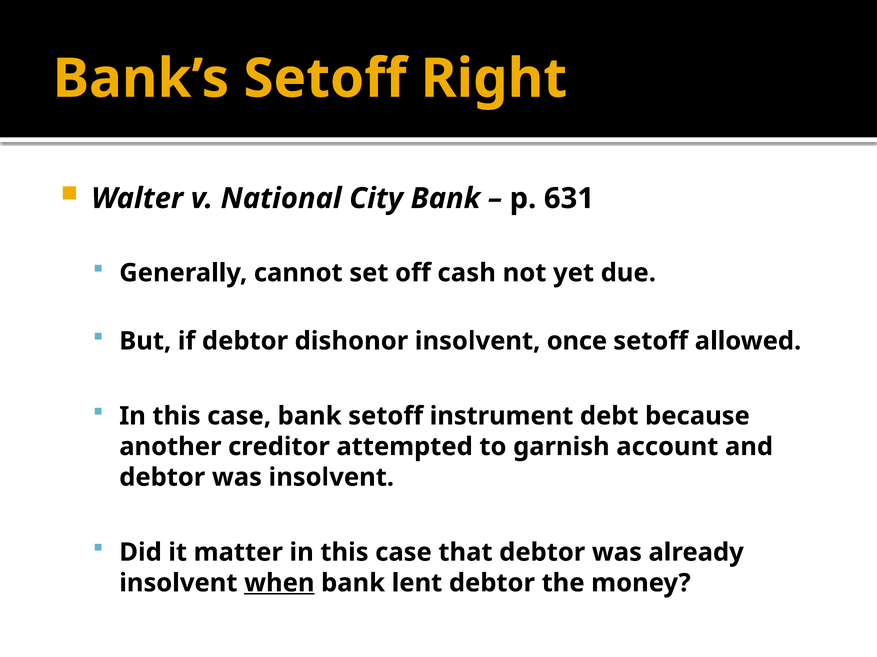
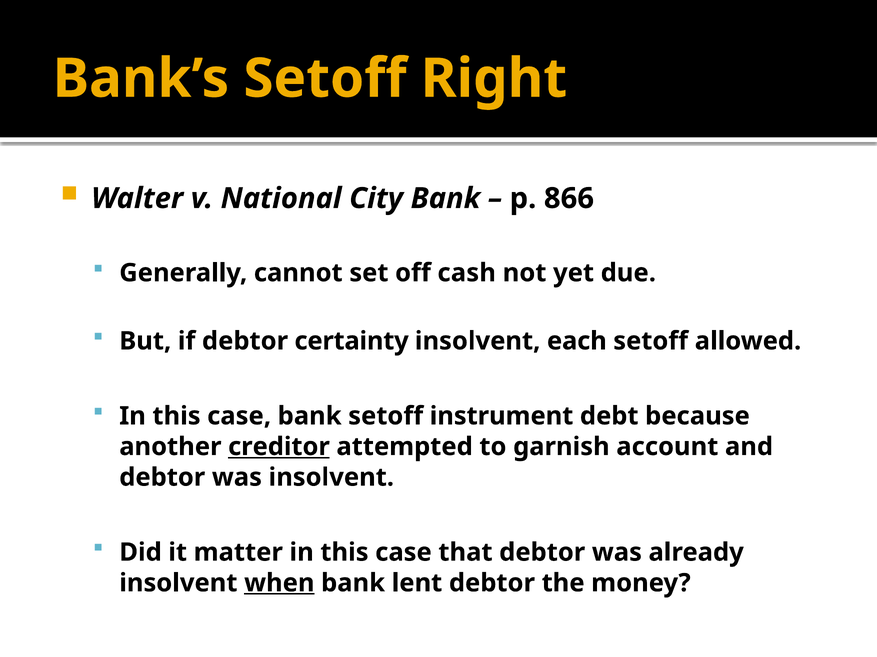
631: 631 -> 866
dishonor: dishonor -> certainty
once: once -> each
creditor underline: none -> present
